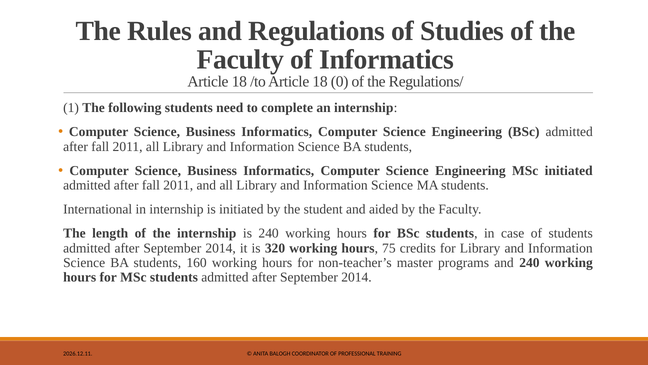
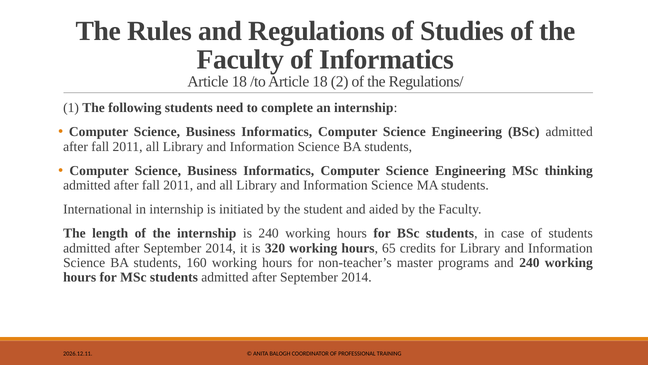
0: 0 -> 2
MSc initiated: initiated -> thinking
75: 75 -> 65
